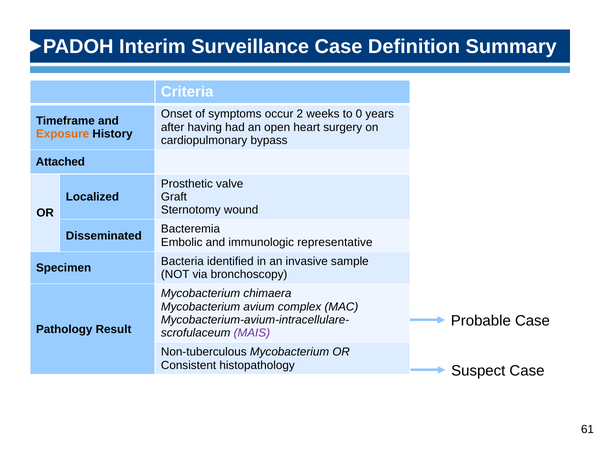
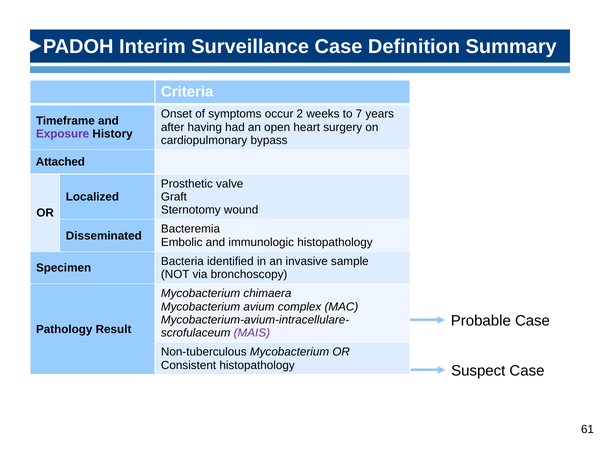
0: 0 -> 7
Exposure colour: orange -> purple
immunologic representative: representative -> histopathology
